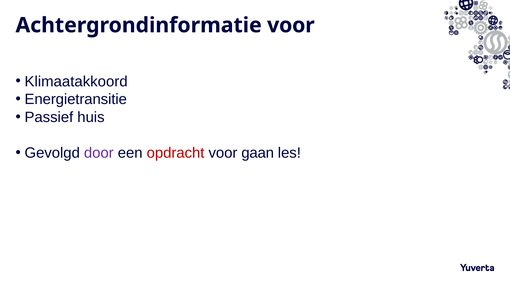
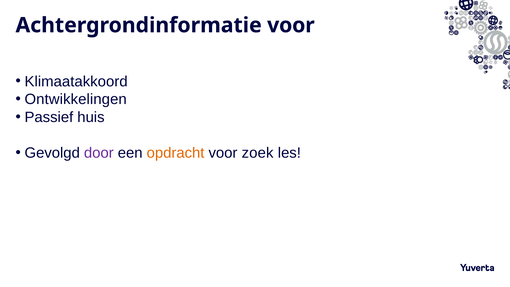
Energietransitie: Energietransitie -> Ontwikkelingen
opdracht colour: red -> orange
gaan: gaan -> zoek
